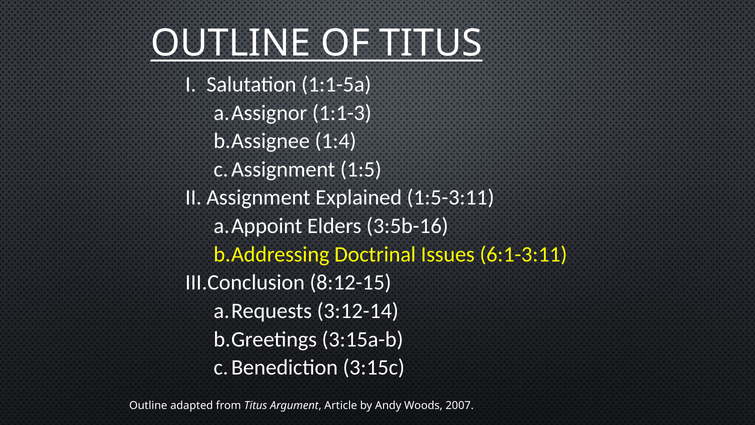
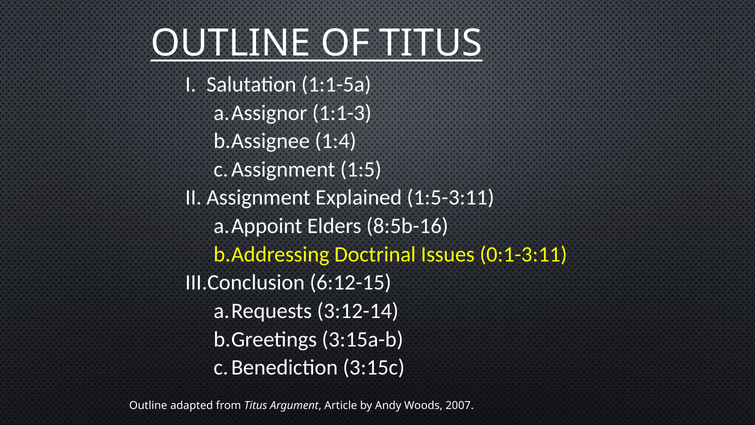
3:5b-16: 3:5b-16 -> 8:5b-16
6:1-3:11: 6:1-3:11 -> 0:1-3:11
8:12-15: 8:12-15 -> 6:12-15
